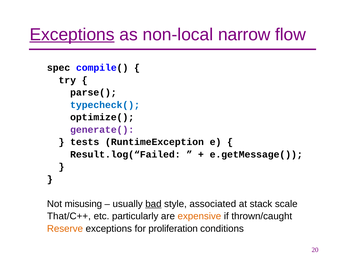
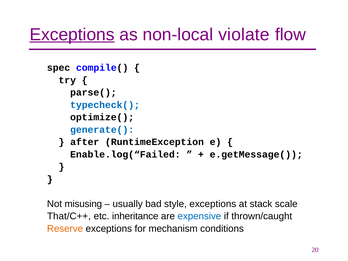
narrow: narrow -> violate
generate( colour: purple -> blue
tests: tests -> after
Result.log(“Failed: Result.log(“Failed -> Enable.log(“Failed
bad underline: present -> none
style associated: associated -> exceptions
particularly: particularly -> inheritance
expensive colour: orange -> blue
proliferation: proliferation -> mechanism
